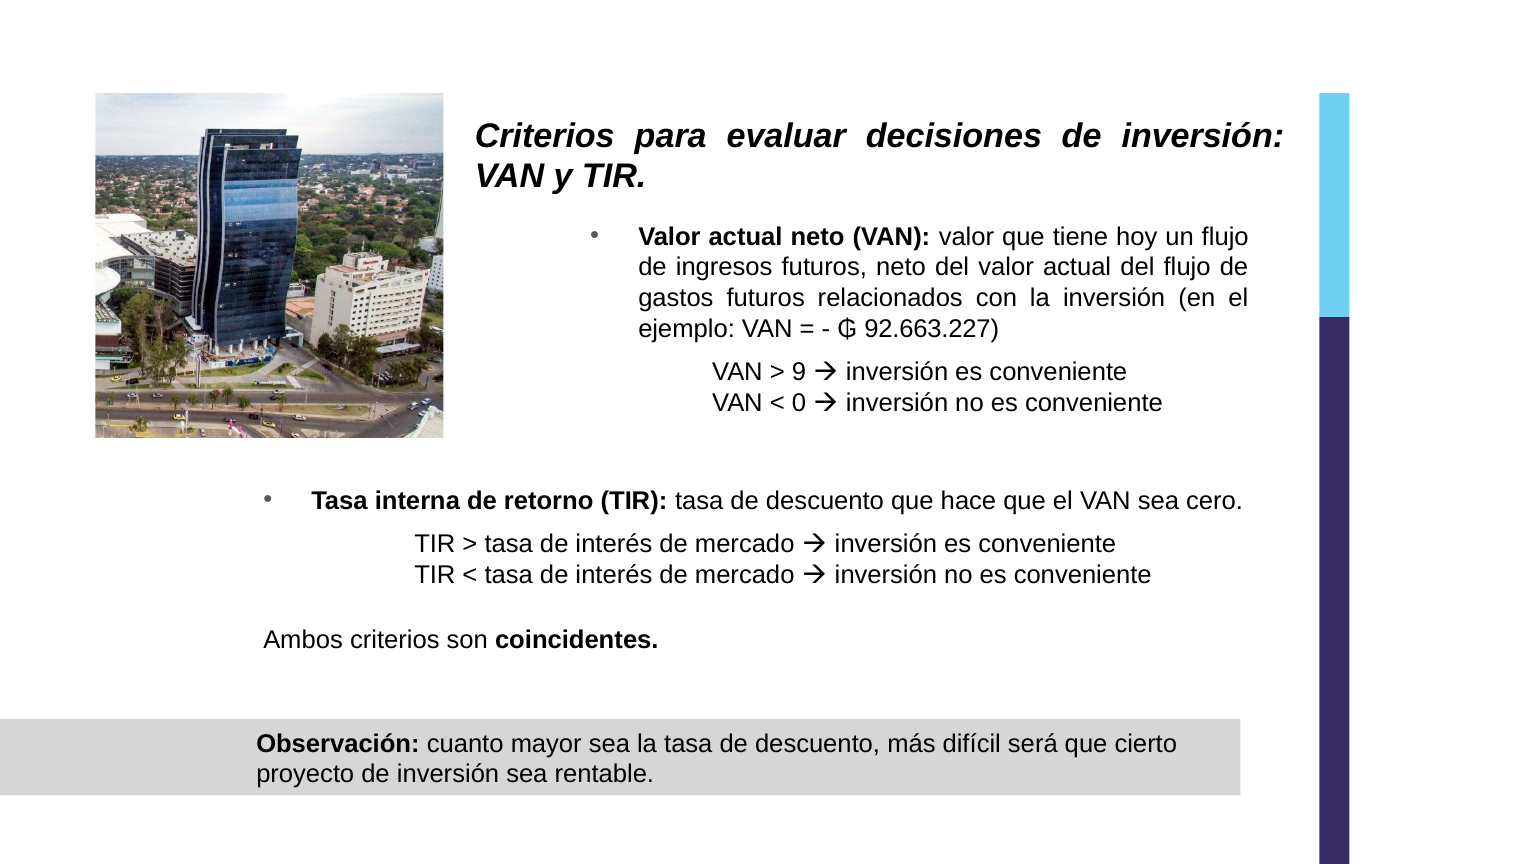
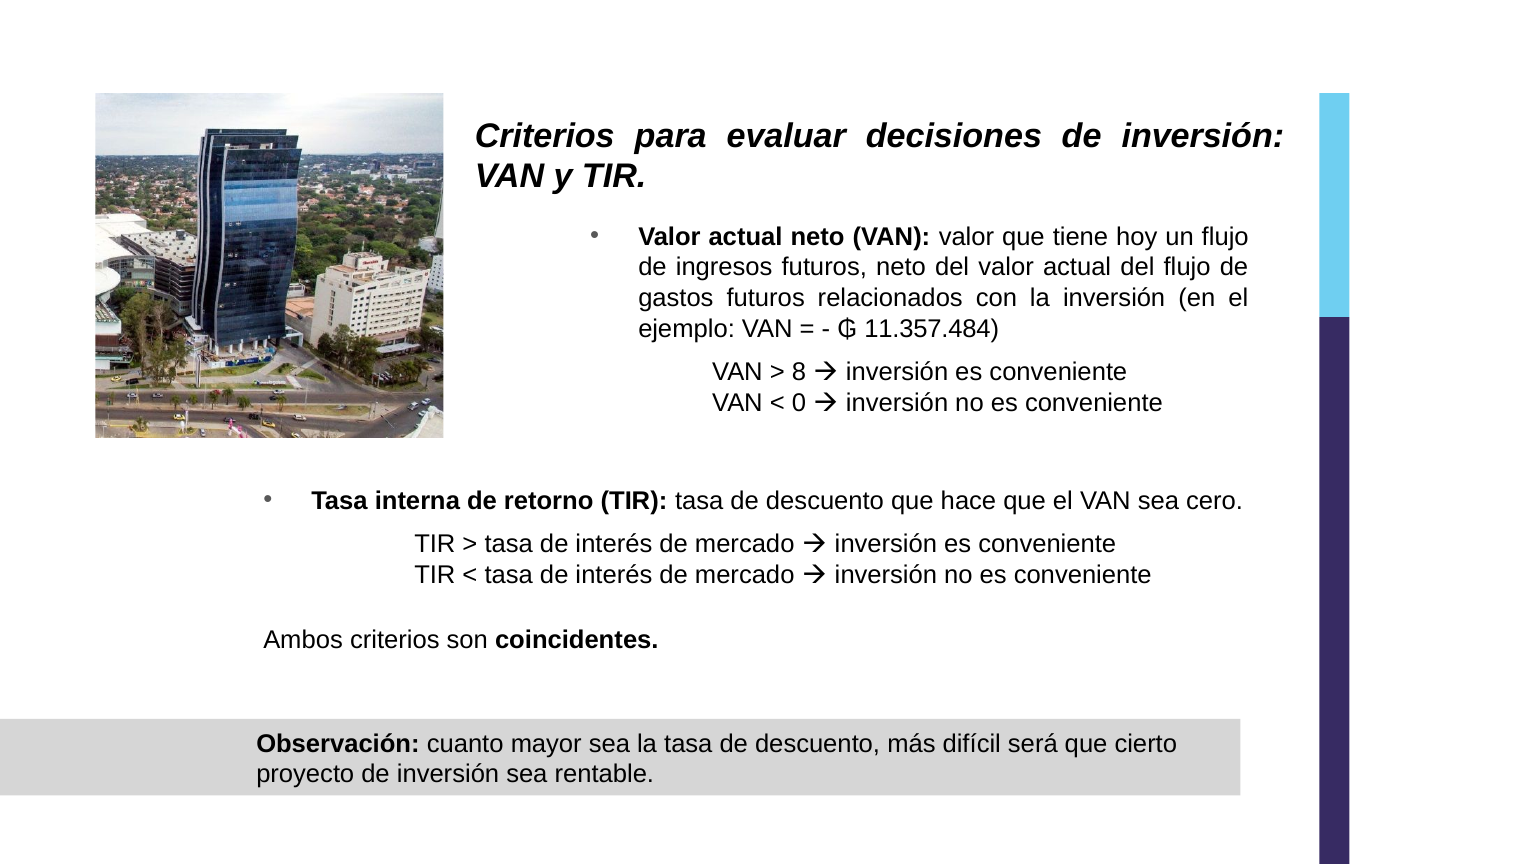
92.663.227: 92.663.227 -> 11.357.484
9: 9 -> 8
